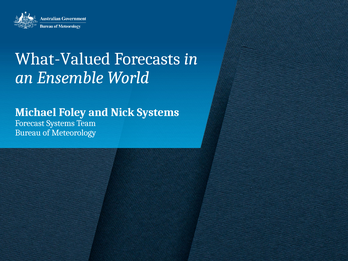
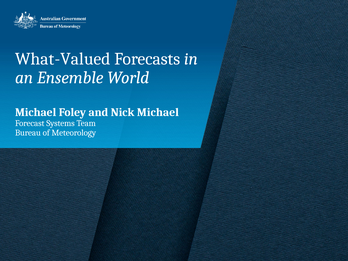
Nick Systems: Systems -> Michael
